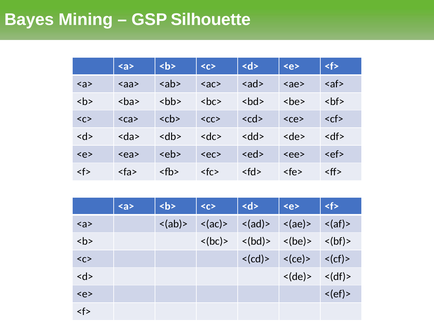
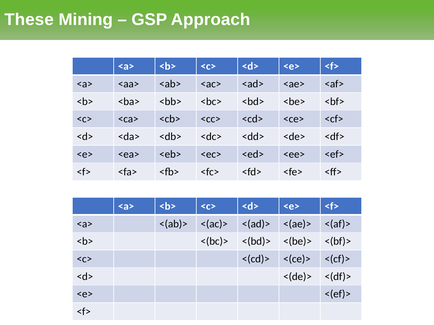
Bayes: Bayes -> These
Silhouette: Silhouette -> Approach
